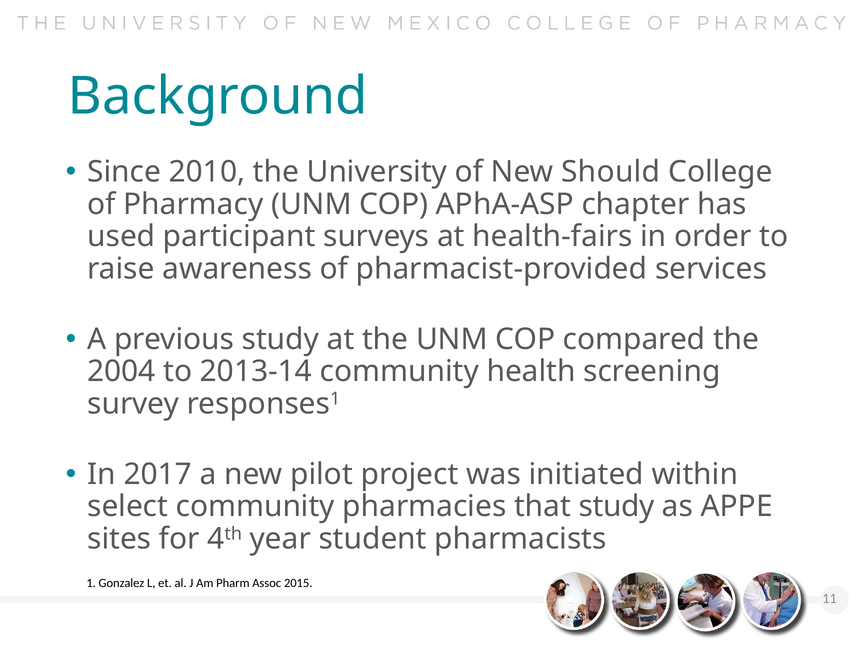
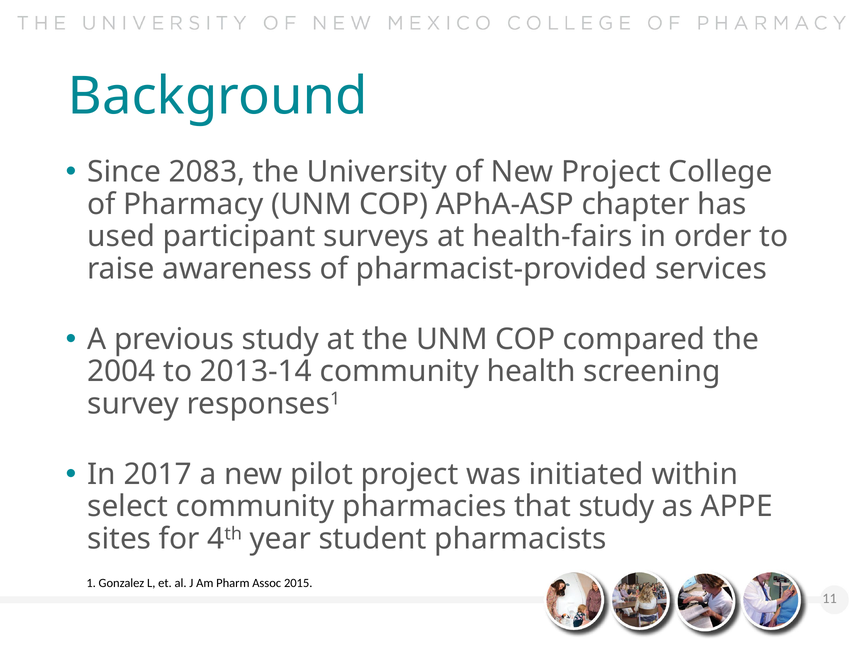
2010: 2010 -> 2083
New Should: Should -> Project
